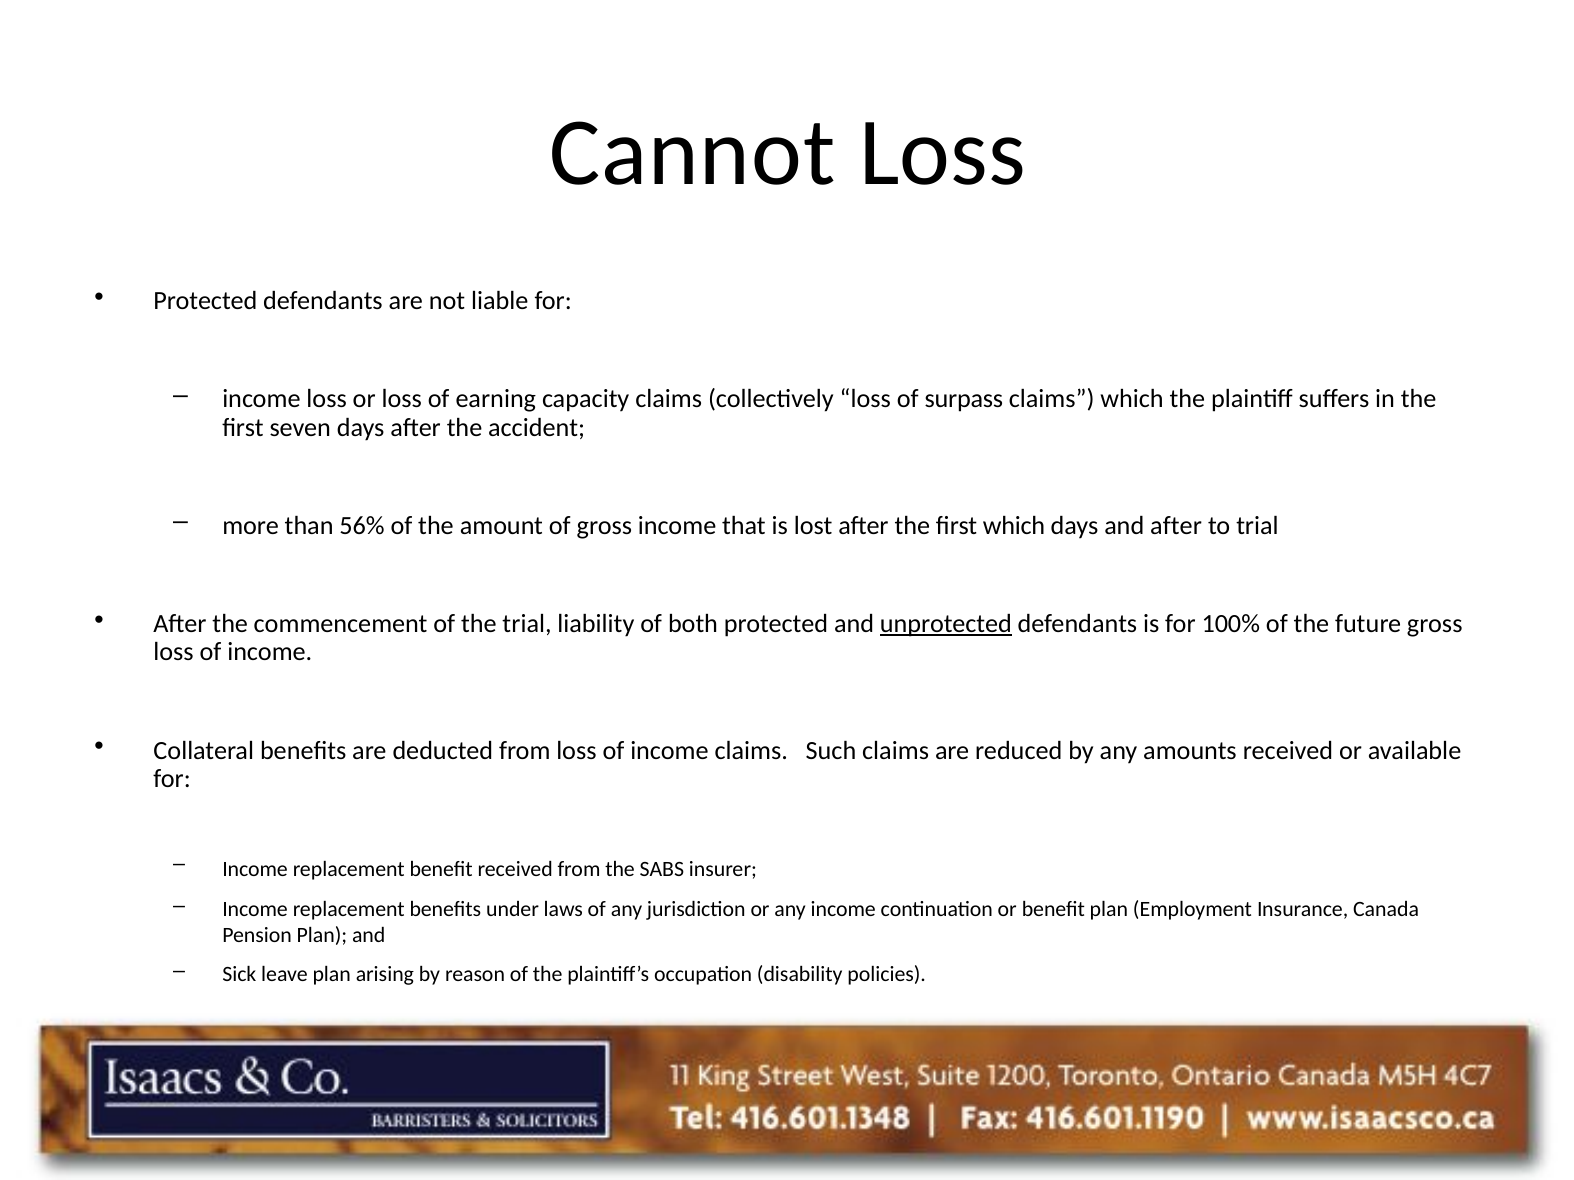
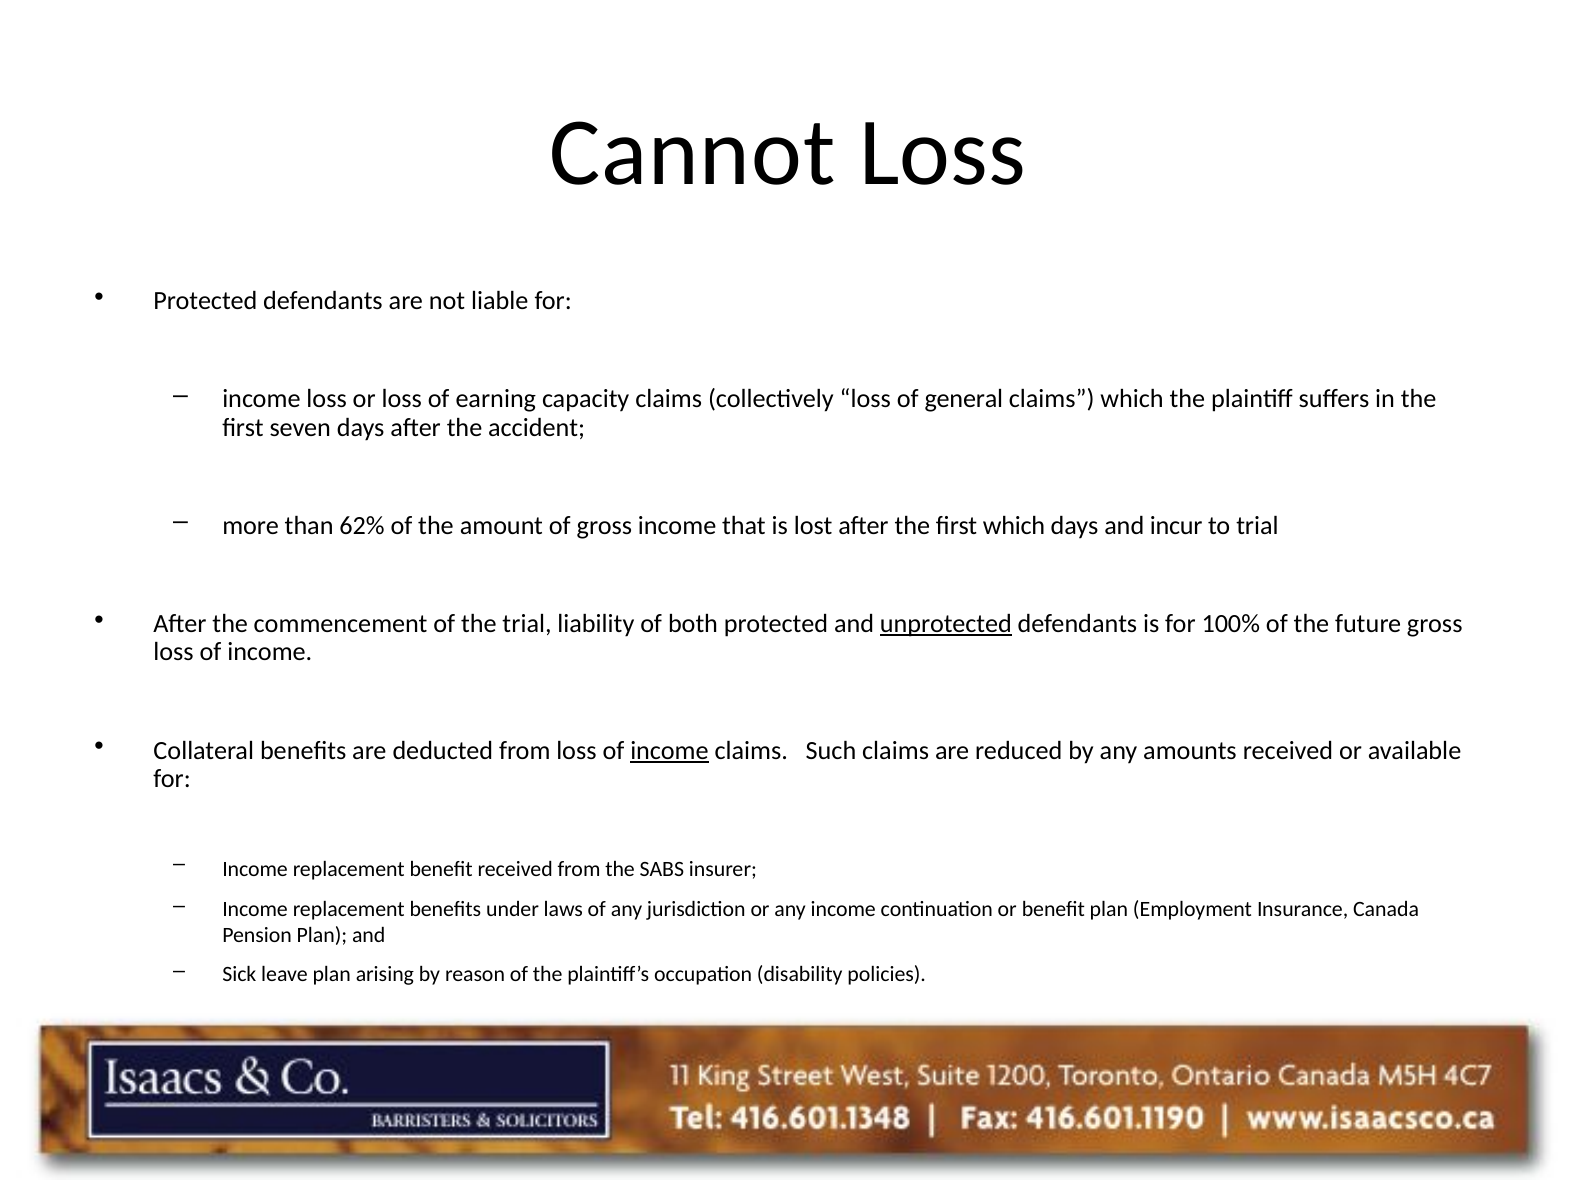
surpass: surpass -> general
56%: 56% -> 62%
and after: after -> incur
income at (669, 751) underline: none -> present
